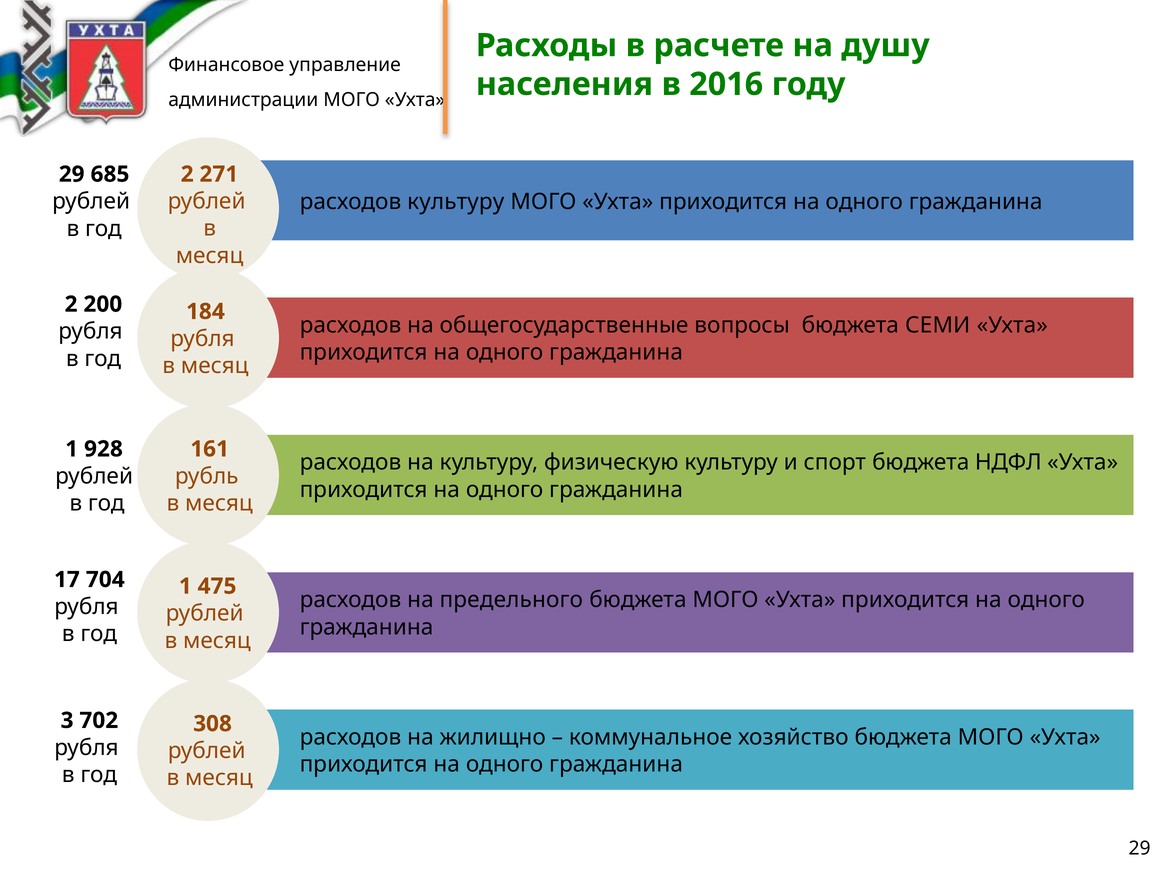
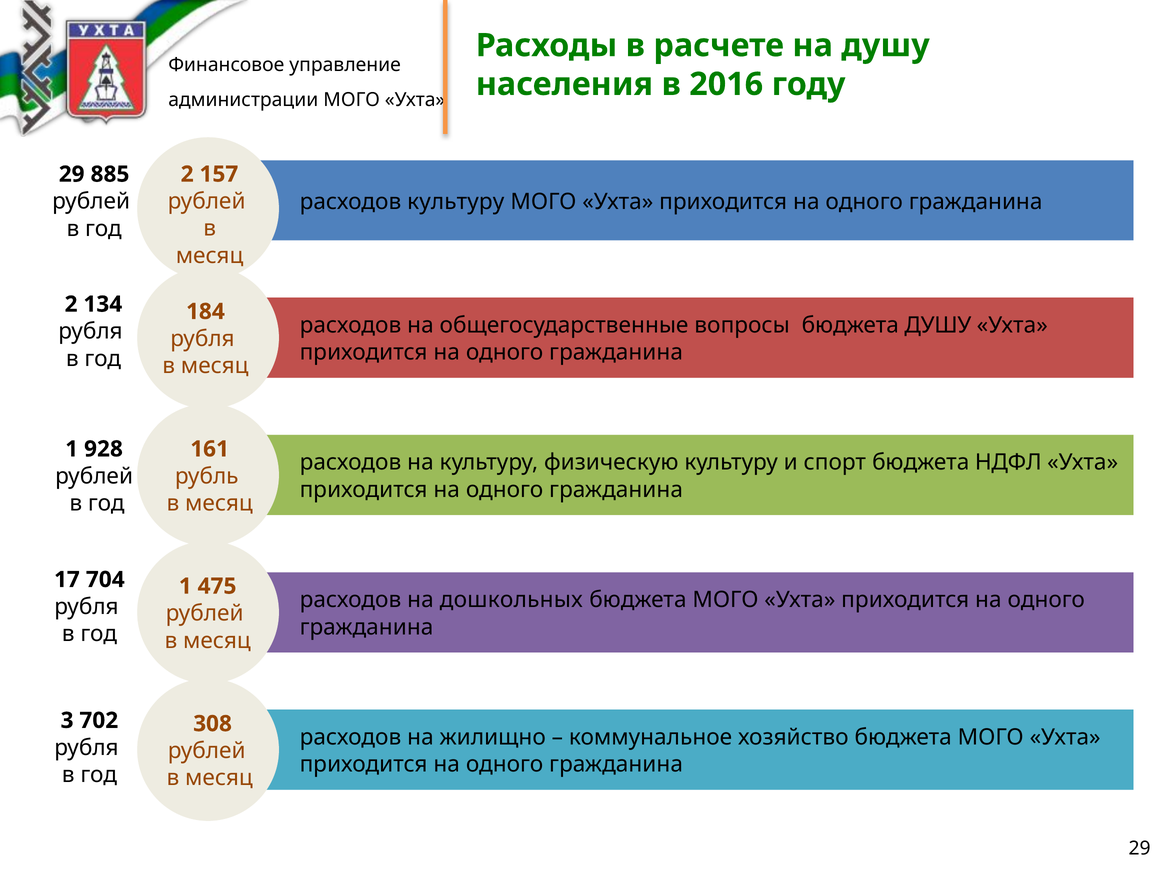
685: 685 -> 885
271: 271 -> 157
200: 200 -> 134
бюджета СЕМИ: СЕМИ -> ДУШУ
предельного: предельного -> дошкольных
